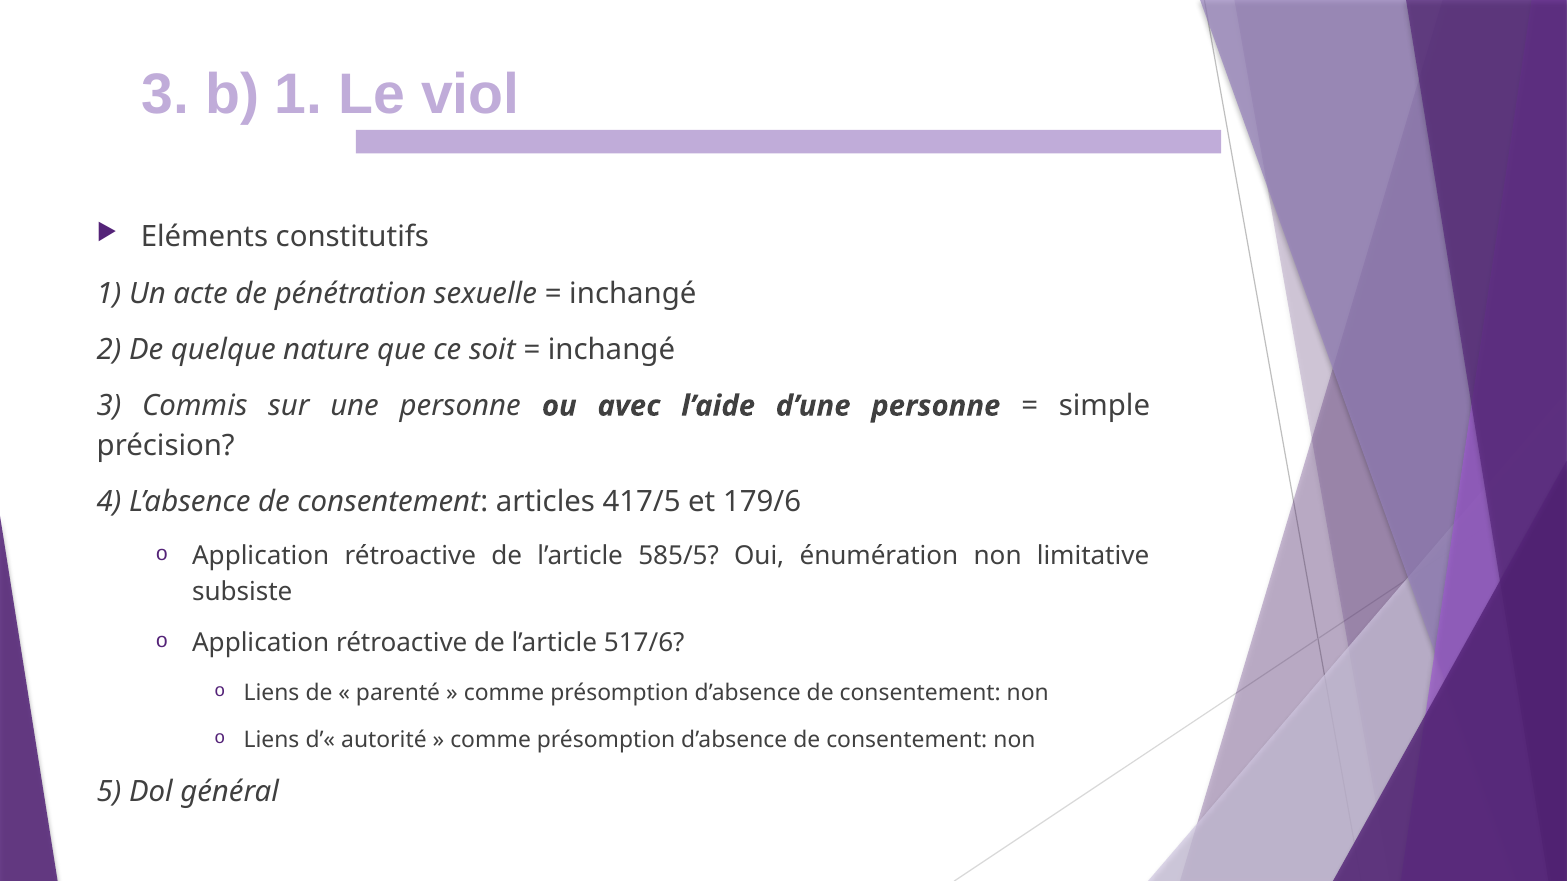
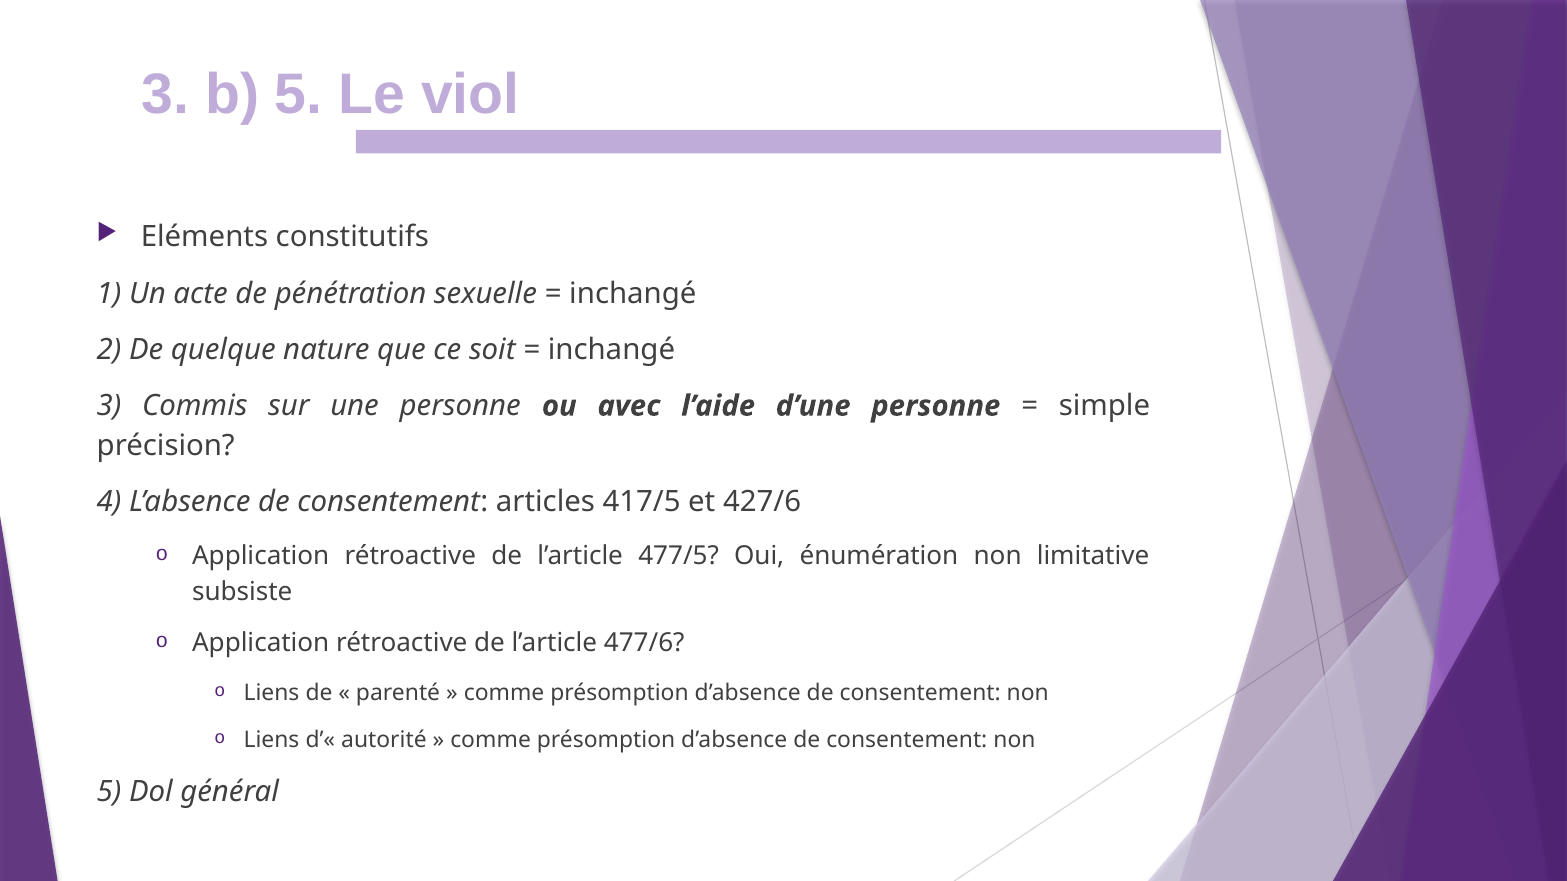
b 1: 1 -> 5
179/6: 179/6 -> 427/6
585/5: 585/5 -> 477/5
517/6: 517/6 -> 477/6
